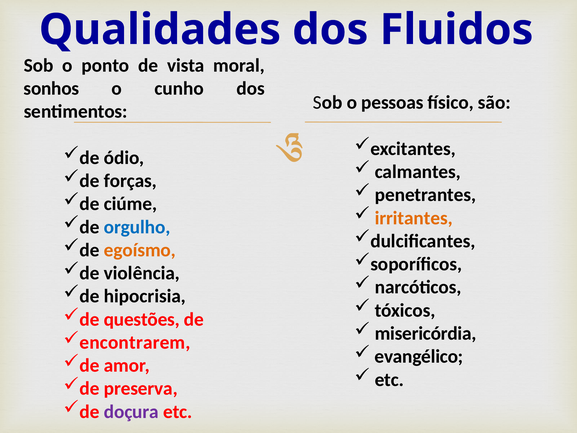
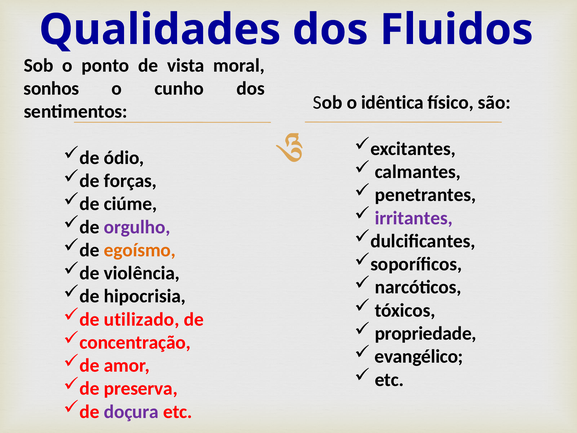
pessoas: pessoas -> idêntica
irritantes colour: orange -> purple
orgulho colour: blue -> purple
questões: questões -> utilizado
misericórdia: misericórdia -> propriedade
encontrarem: encontrarem -> concentração
